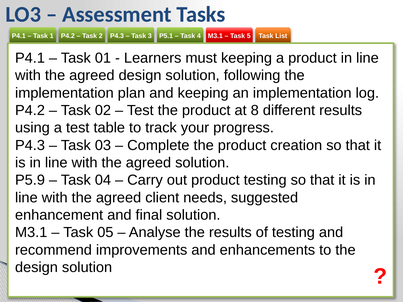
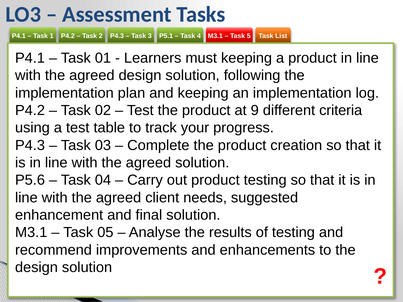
8: 8 -> 9
different results: results -> criteria
P5.9: P5.9 -> P5.6
